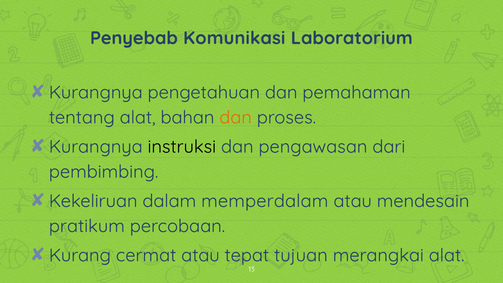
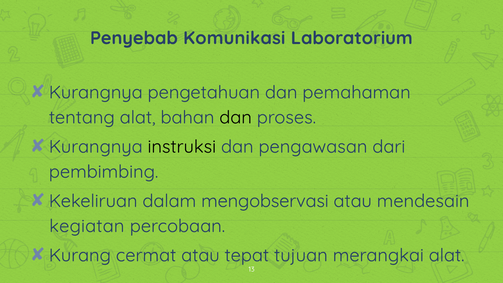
dan at (236, 117) colour: orange -> black
memperdalam: memperdalam -> mengobservasi
pratikum: pratikum -> kegiatan
